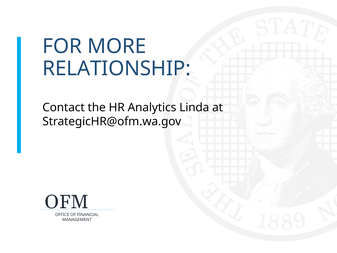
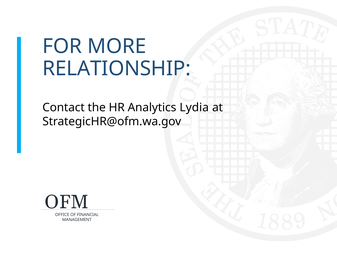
Linda: Linda -> Lydia
